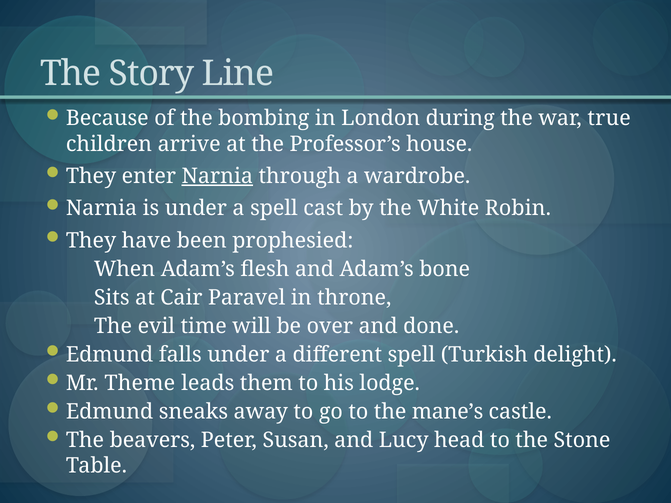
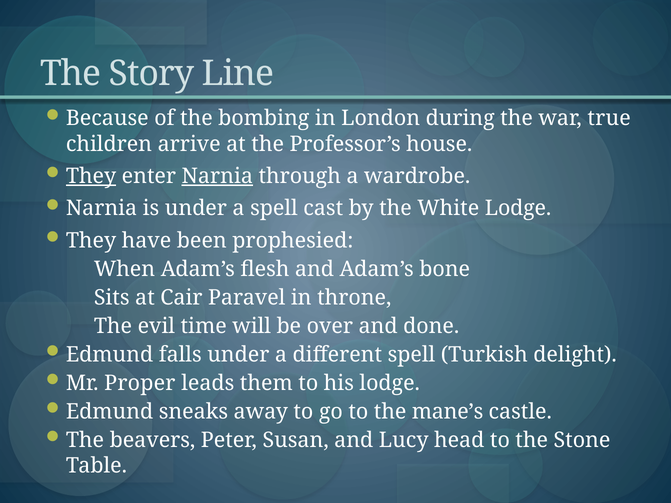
They at (91, 176) underline: none -> present
White Robin: Robin -> Lodge
Theme: Theme -> Proper
